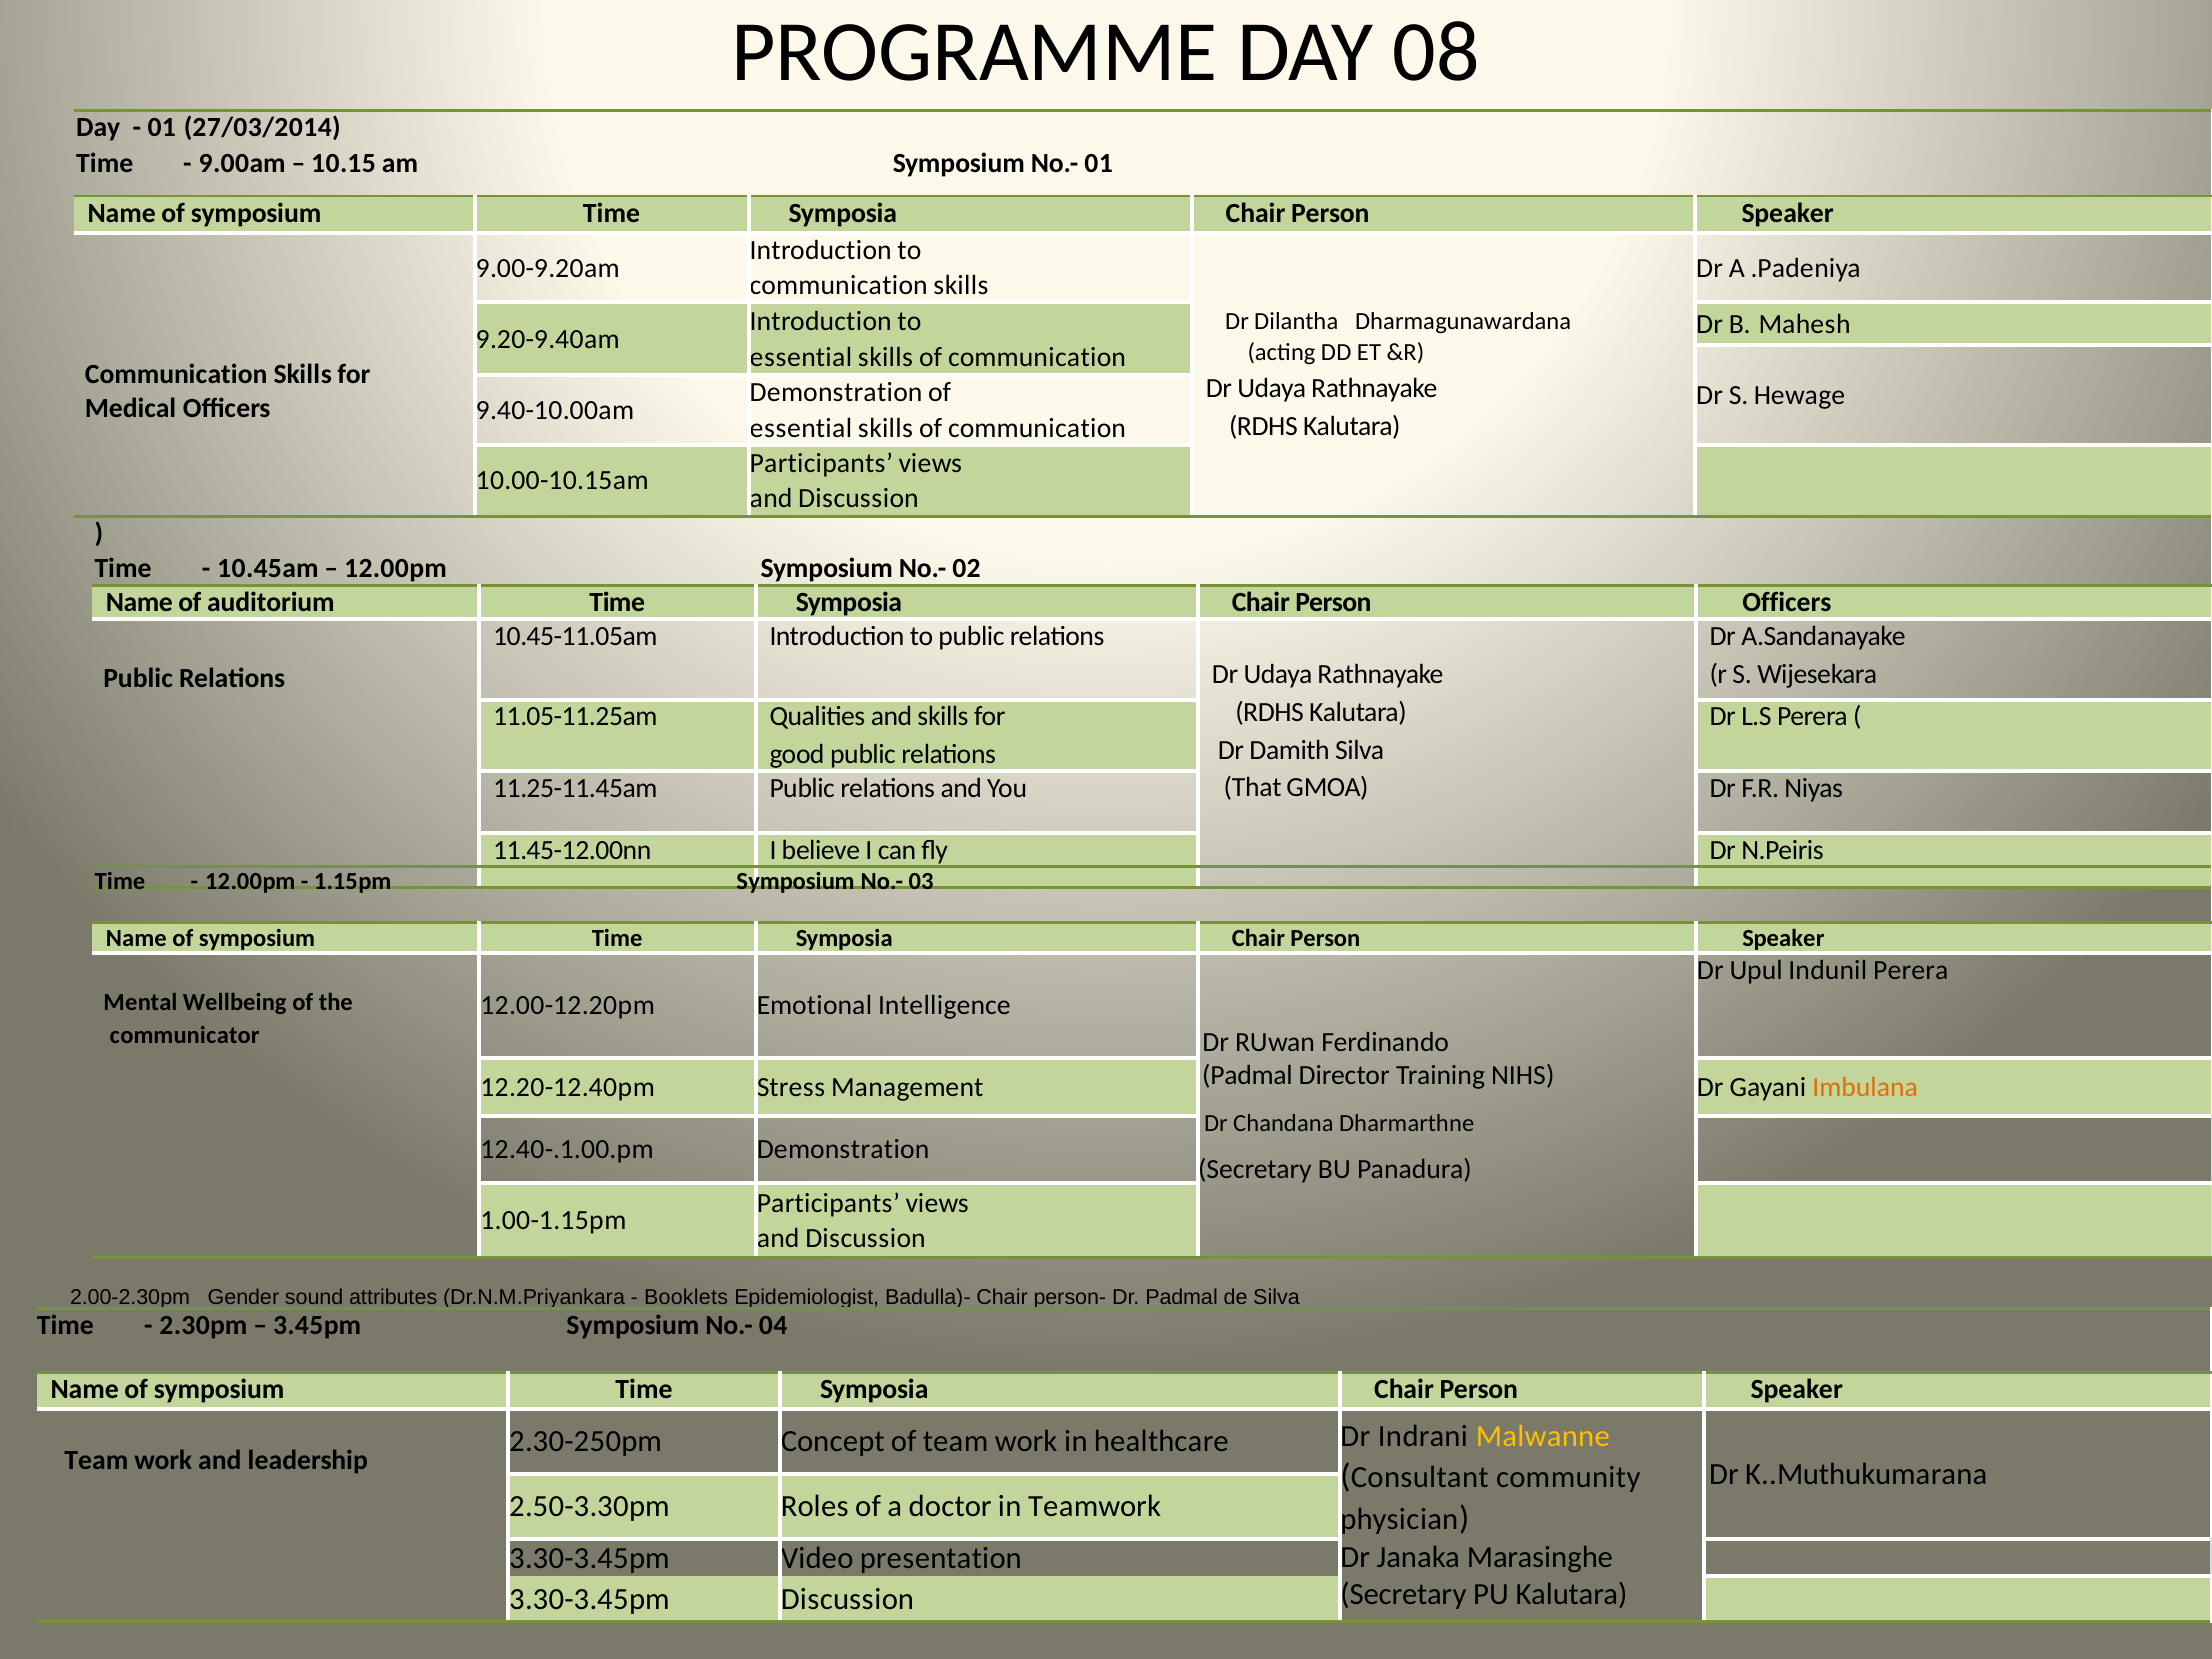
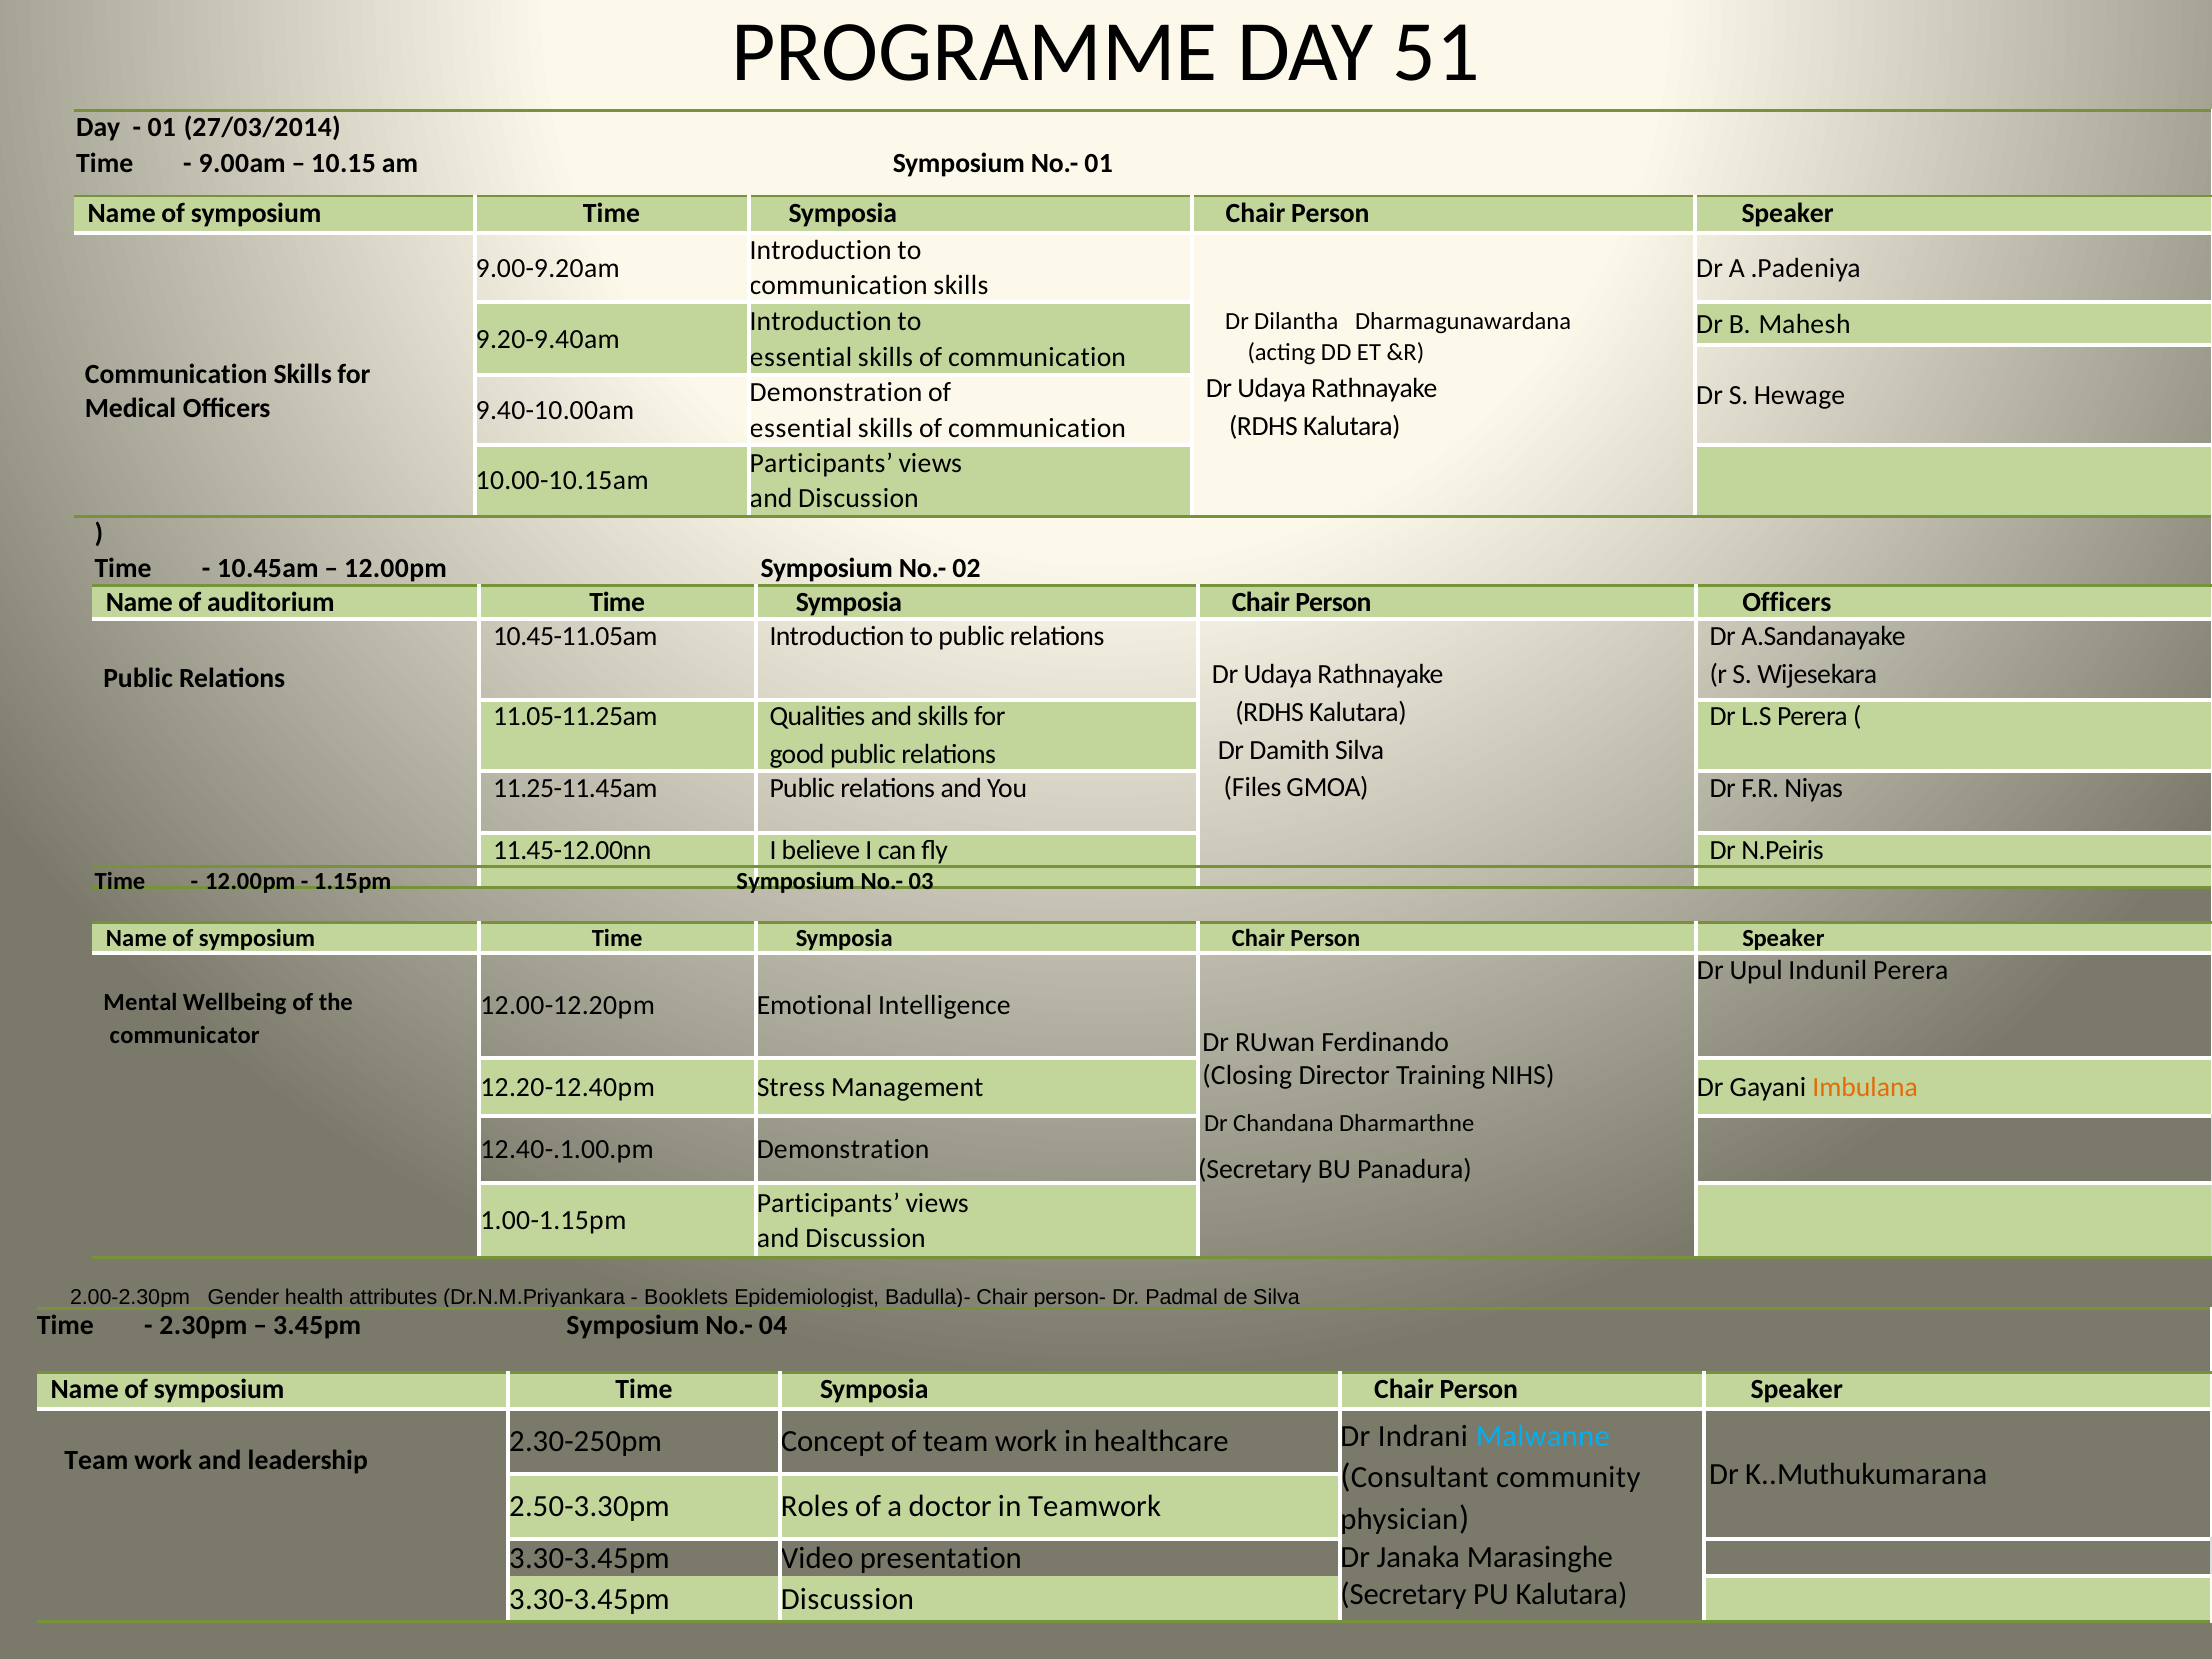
08: 08 -> 51
That: That -> Files
Padmal at (1247, 1076): Padmal -> Closing
sound: sound -> health
Malwanne colour: yellow -> light blue
